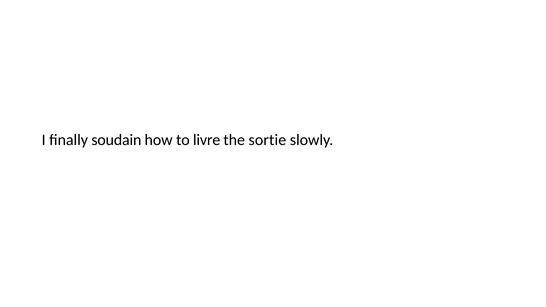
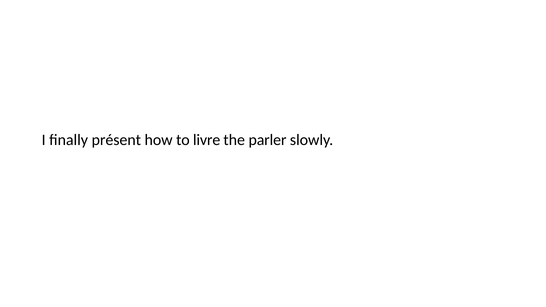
soudain: soudain -> présent
sortie: sortie -> parler
